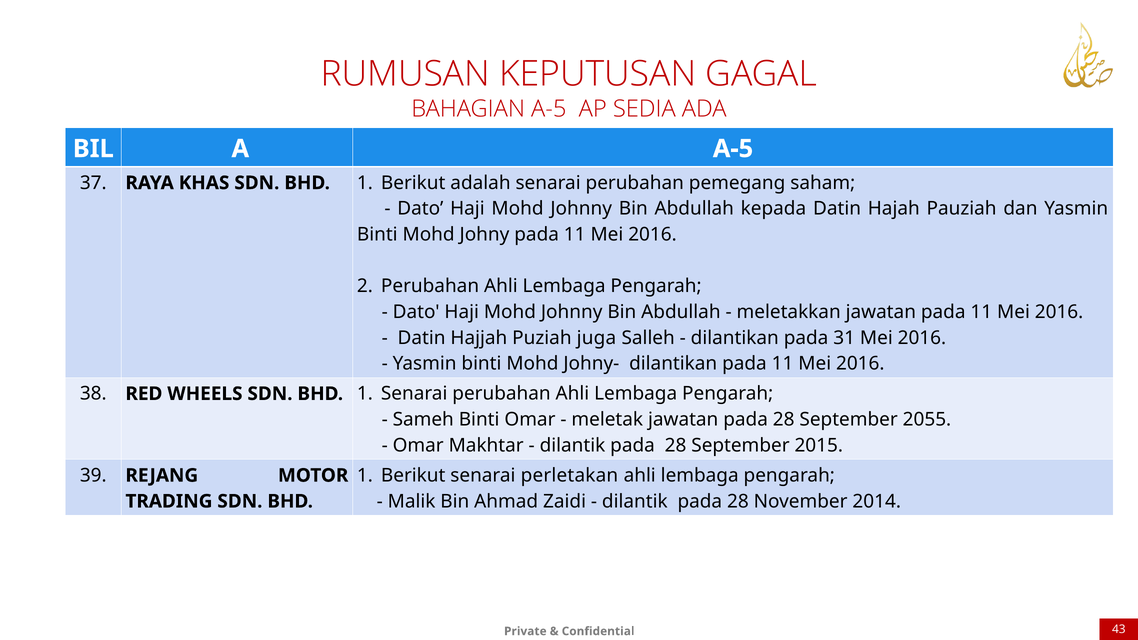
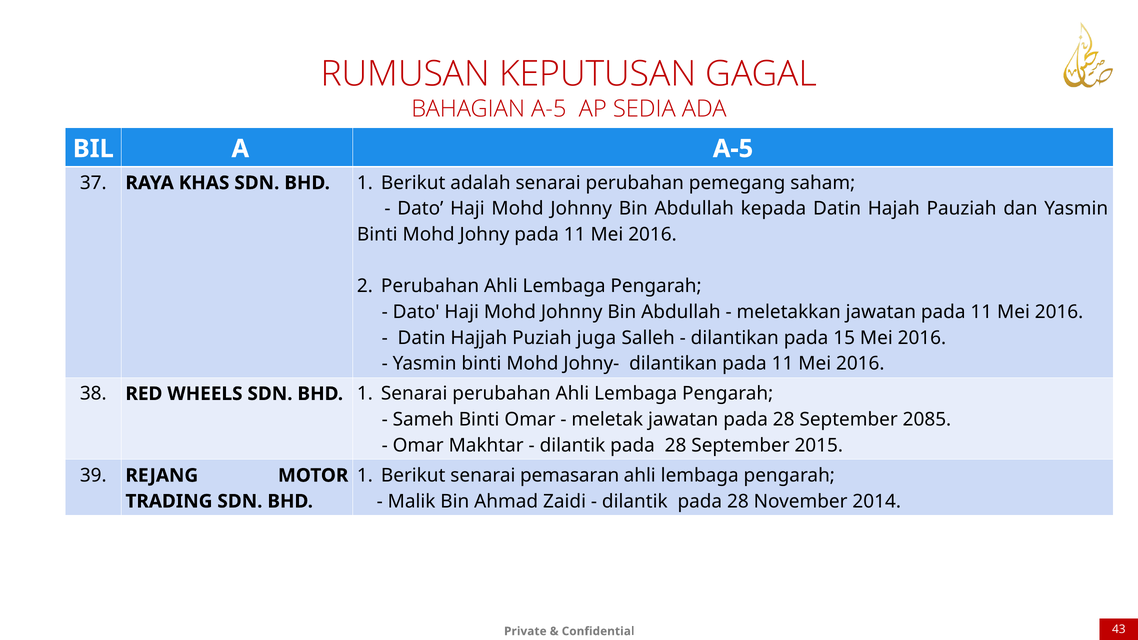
31: 31 -> 15
2055: 2055 -> 2085
perletakan: perletakan -> pemasaran
